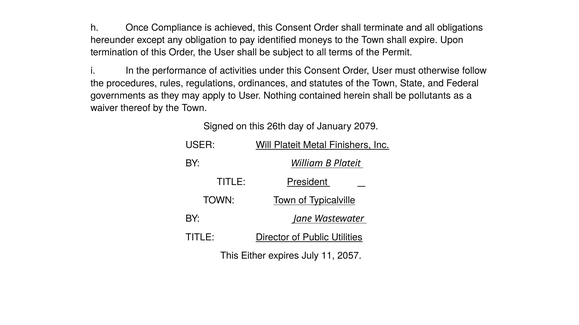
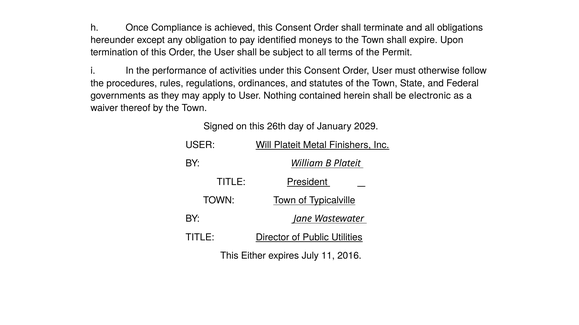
pollutants: pollutants -> electronic
2079: 2079 -> 2029
2057: 2057 -> 2016
